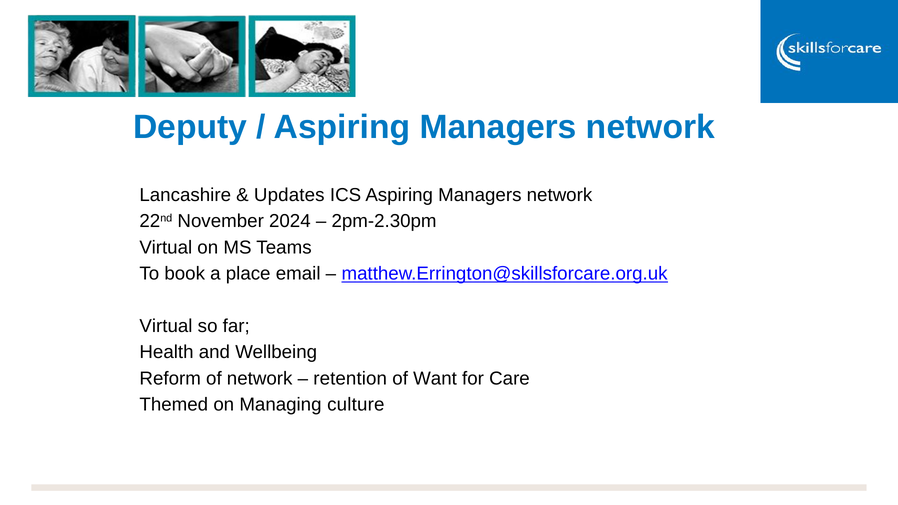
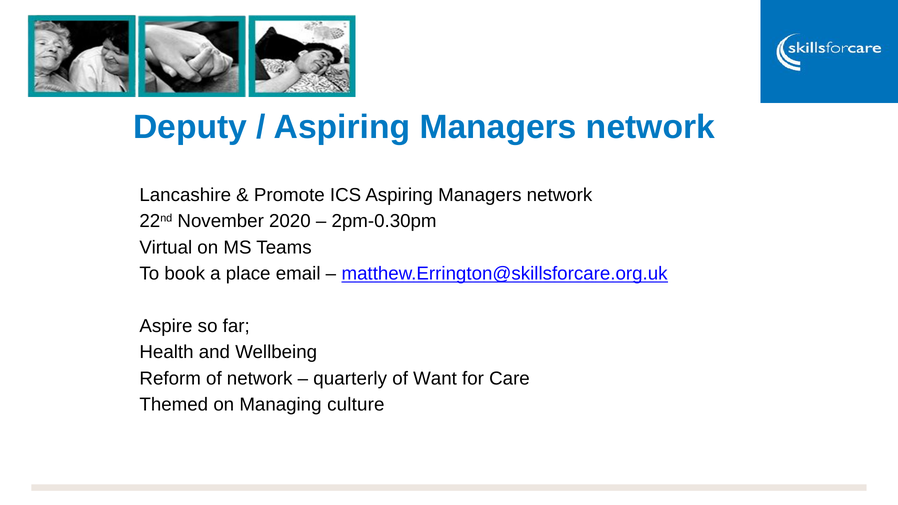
Updates: Updates -> Promote
2024: 2024 -> 2020
2pm-2.30pm: 2pm-2.30pm -> 2pm-0.30pm
Virtual at (166, 326): Virtual -> Aspire
retention: retention -> quarterly
